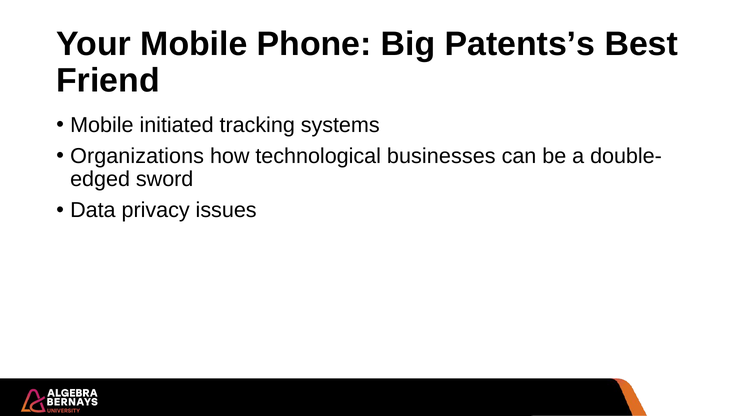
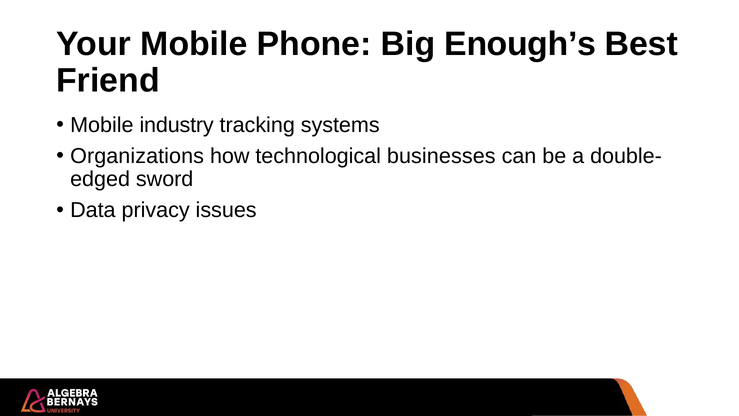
Patents’s: Patents’s -> Enough’s
initiated: initiated -> industry
